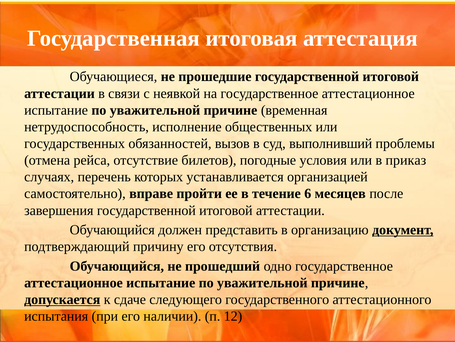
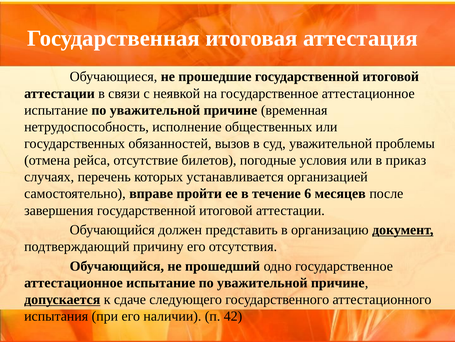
суд выполнивший: выполнивший -> уважительной
12: 12 -> 42
